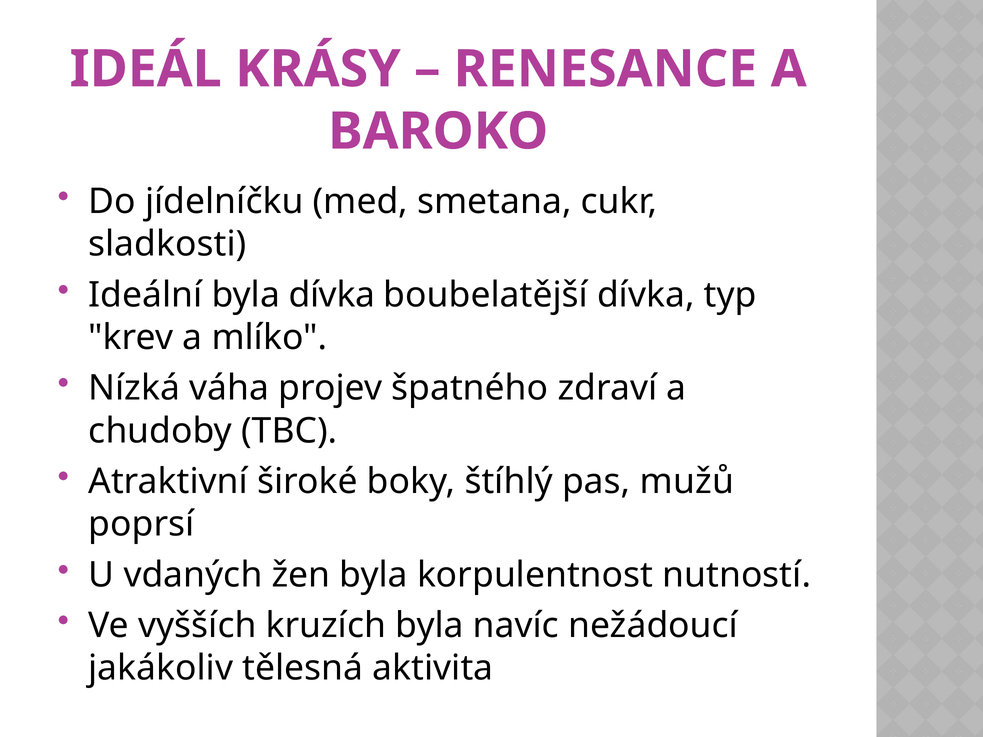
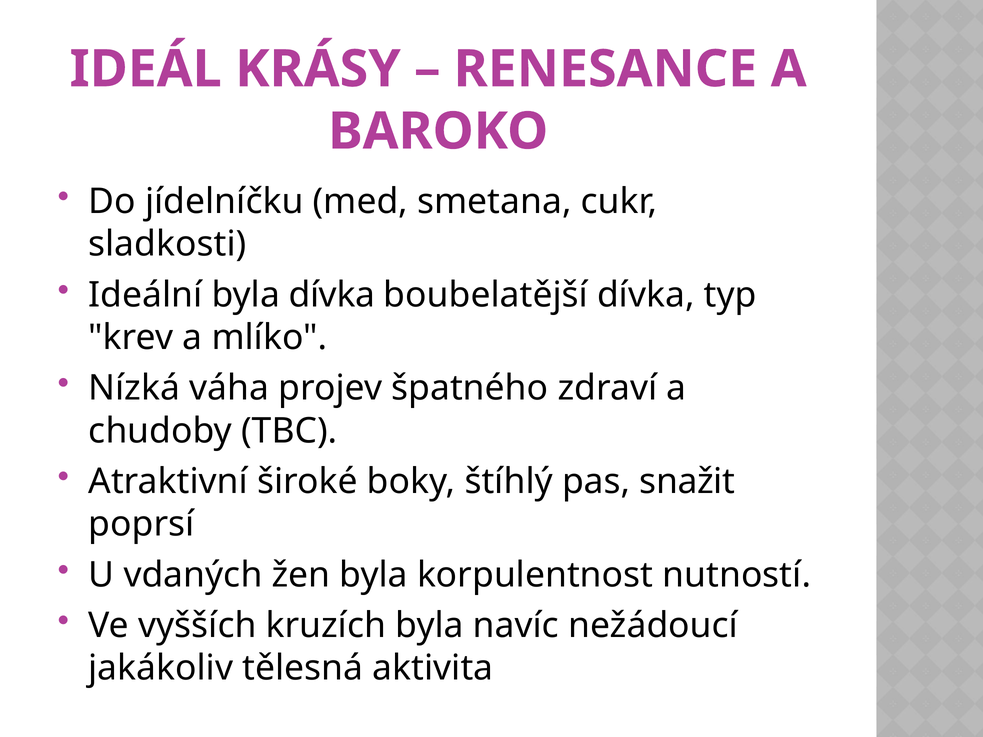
mužů: mužů -> snažit
